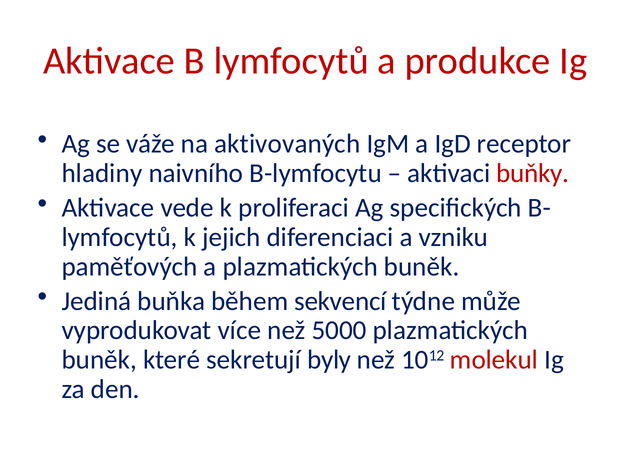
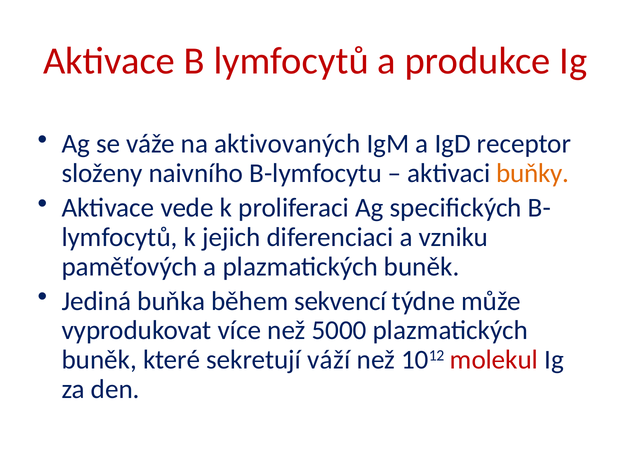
hladiny: hladiny -> složeny
buňky colour: red -> orange
byly: byly -> váží
